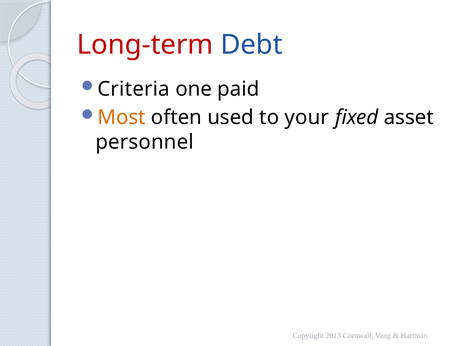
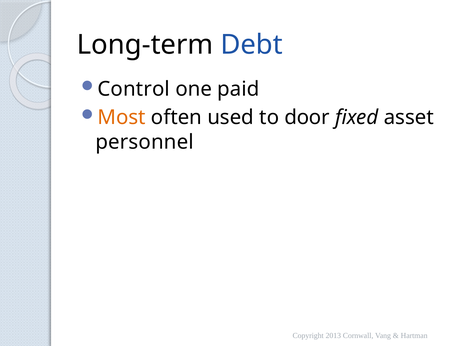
Long-term colour: red -> black
Criteria: Criteria -> Control
your: your -> door
